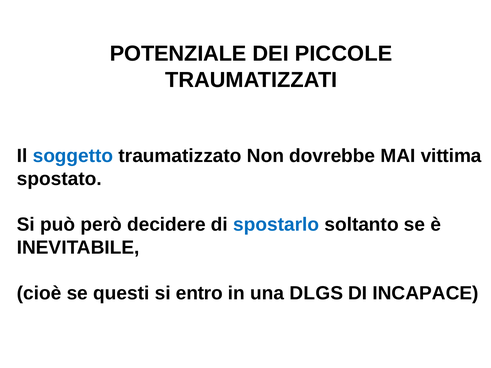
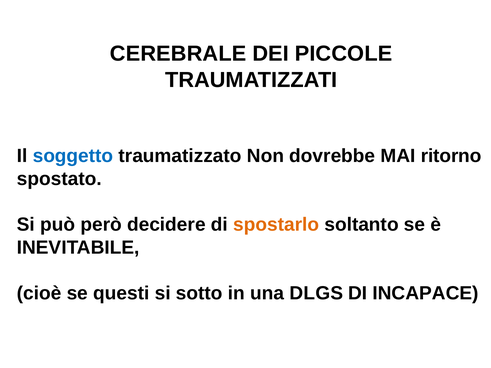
POTENZIALE: POTENZIALE -> CEREBRALE
vittima: vittima -> ritorno
spostarlo colour: blue -> orange
entro: entro -> sotto
